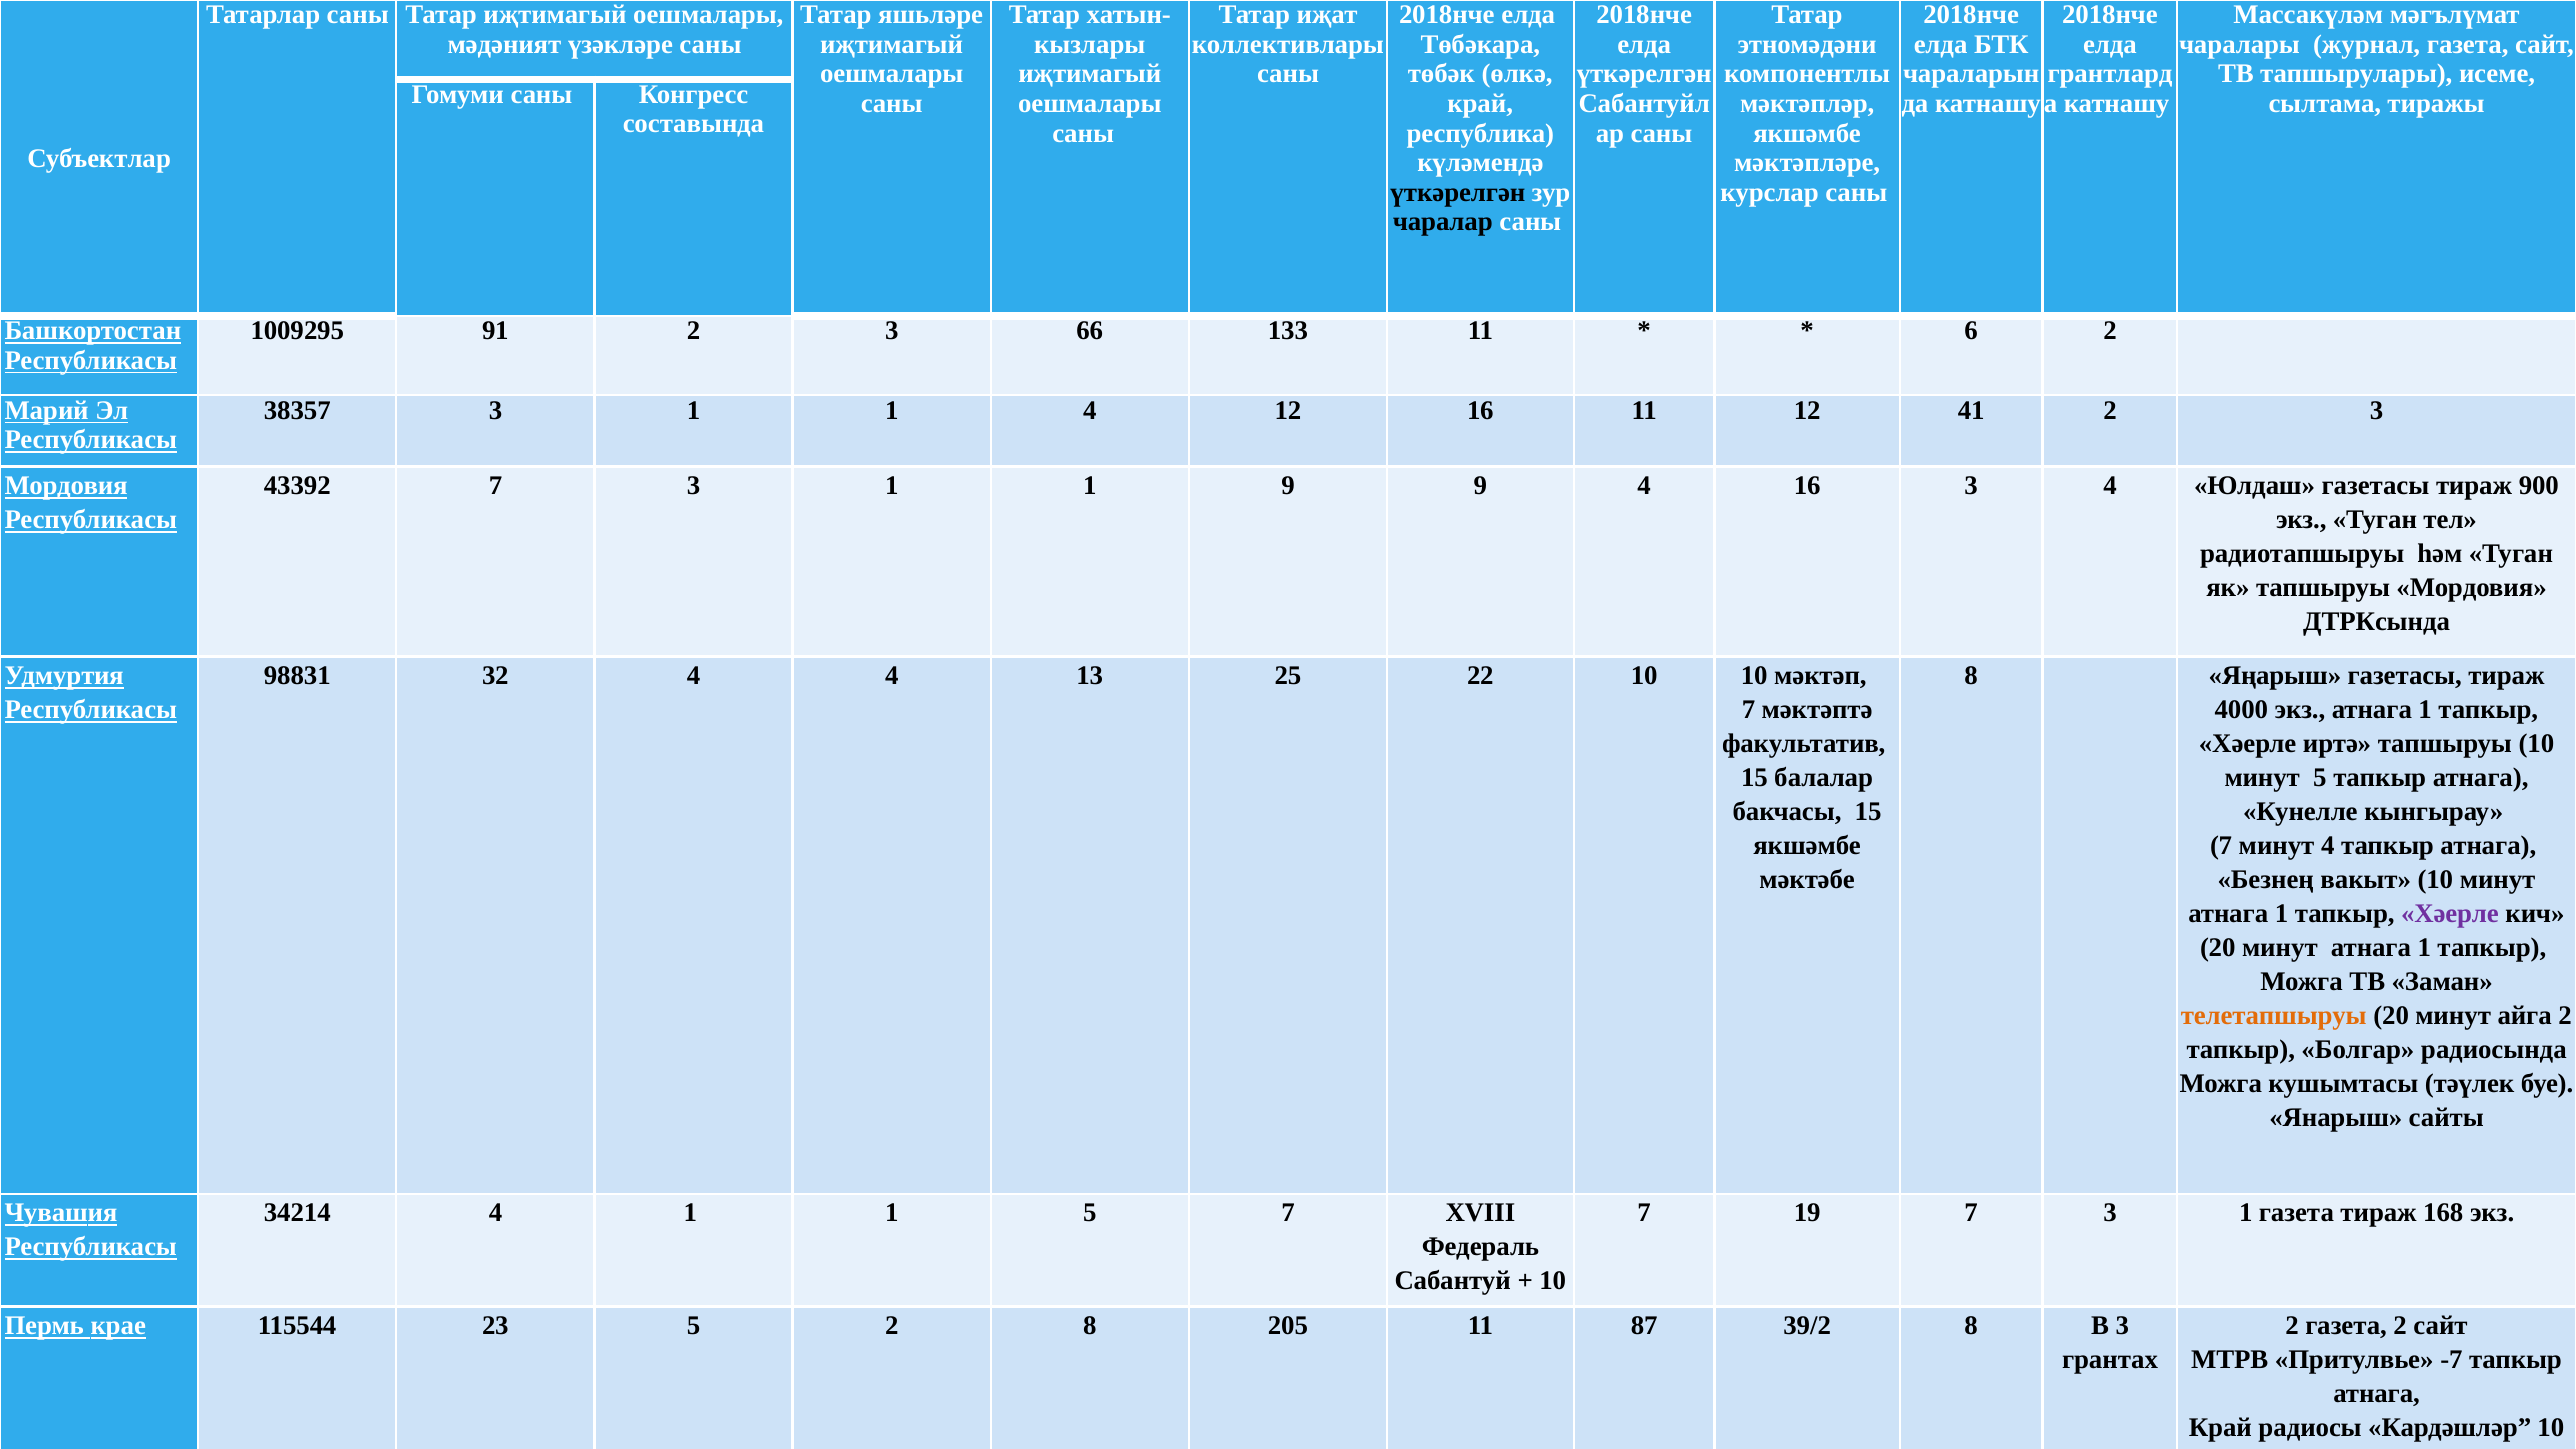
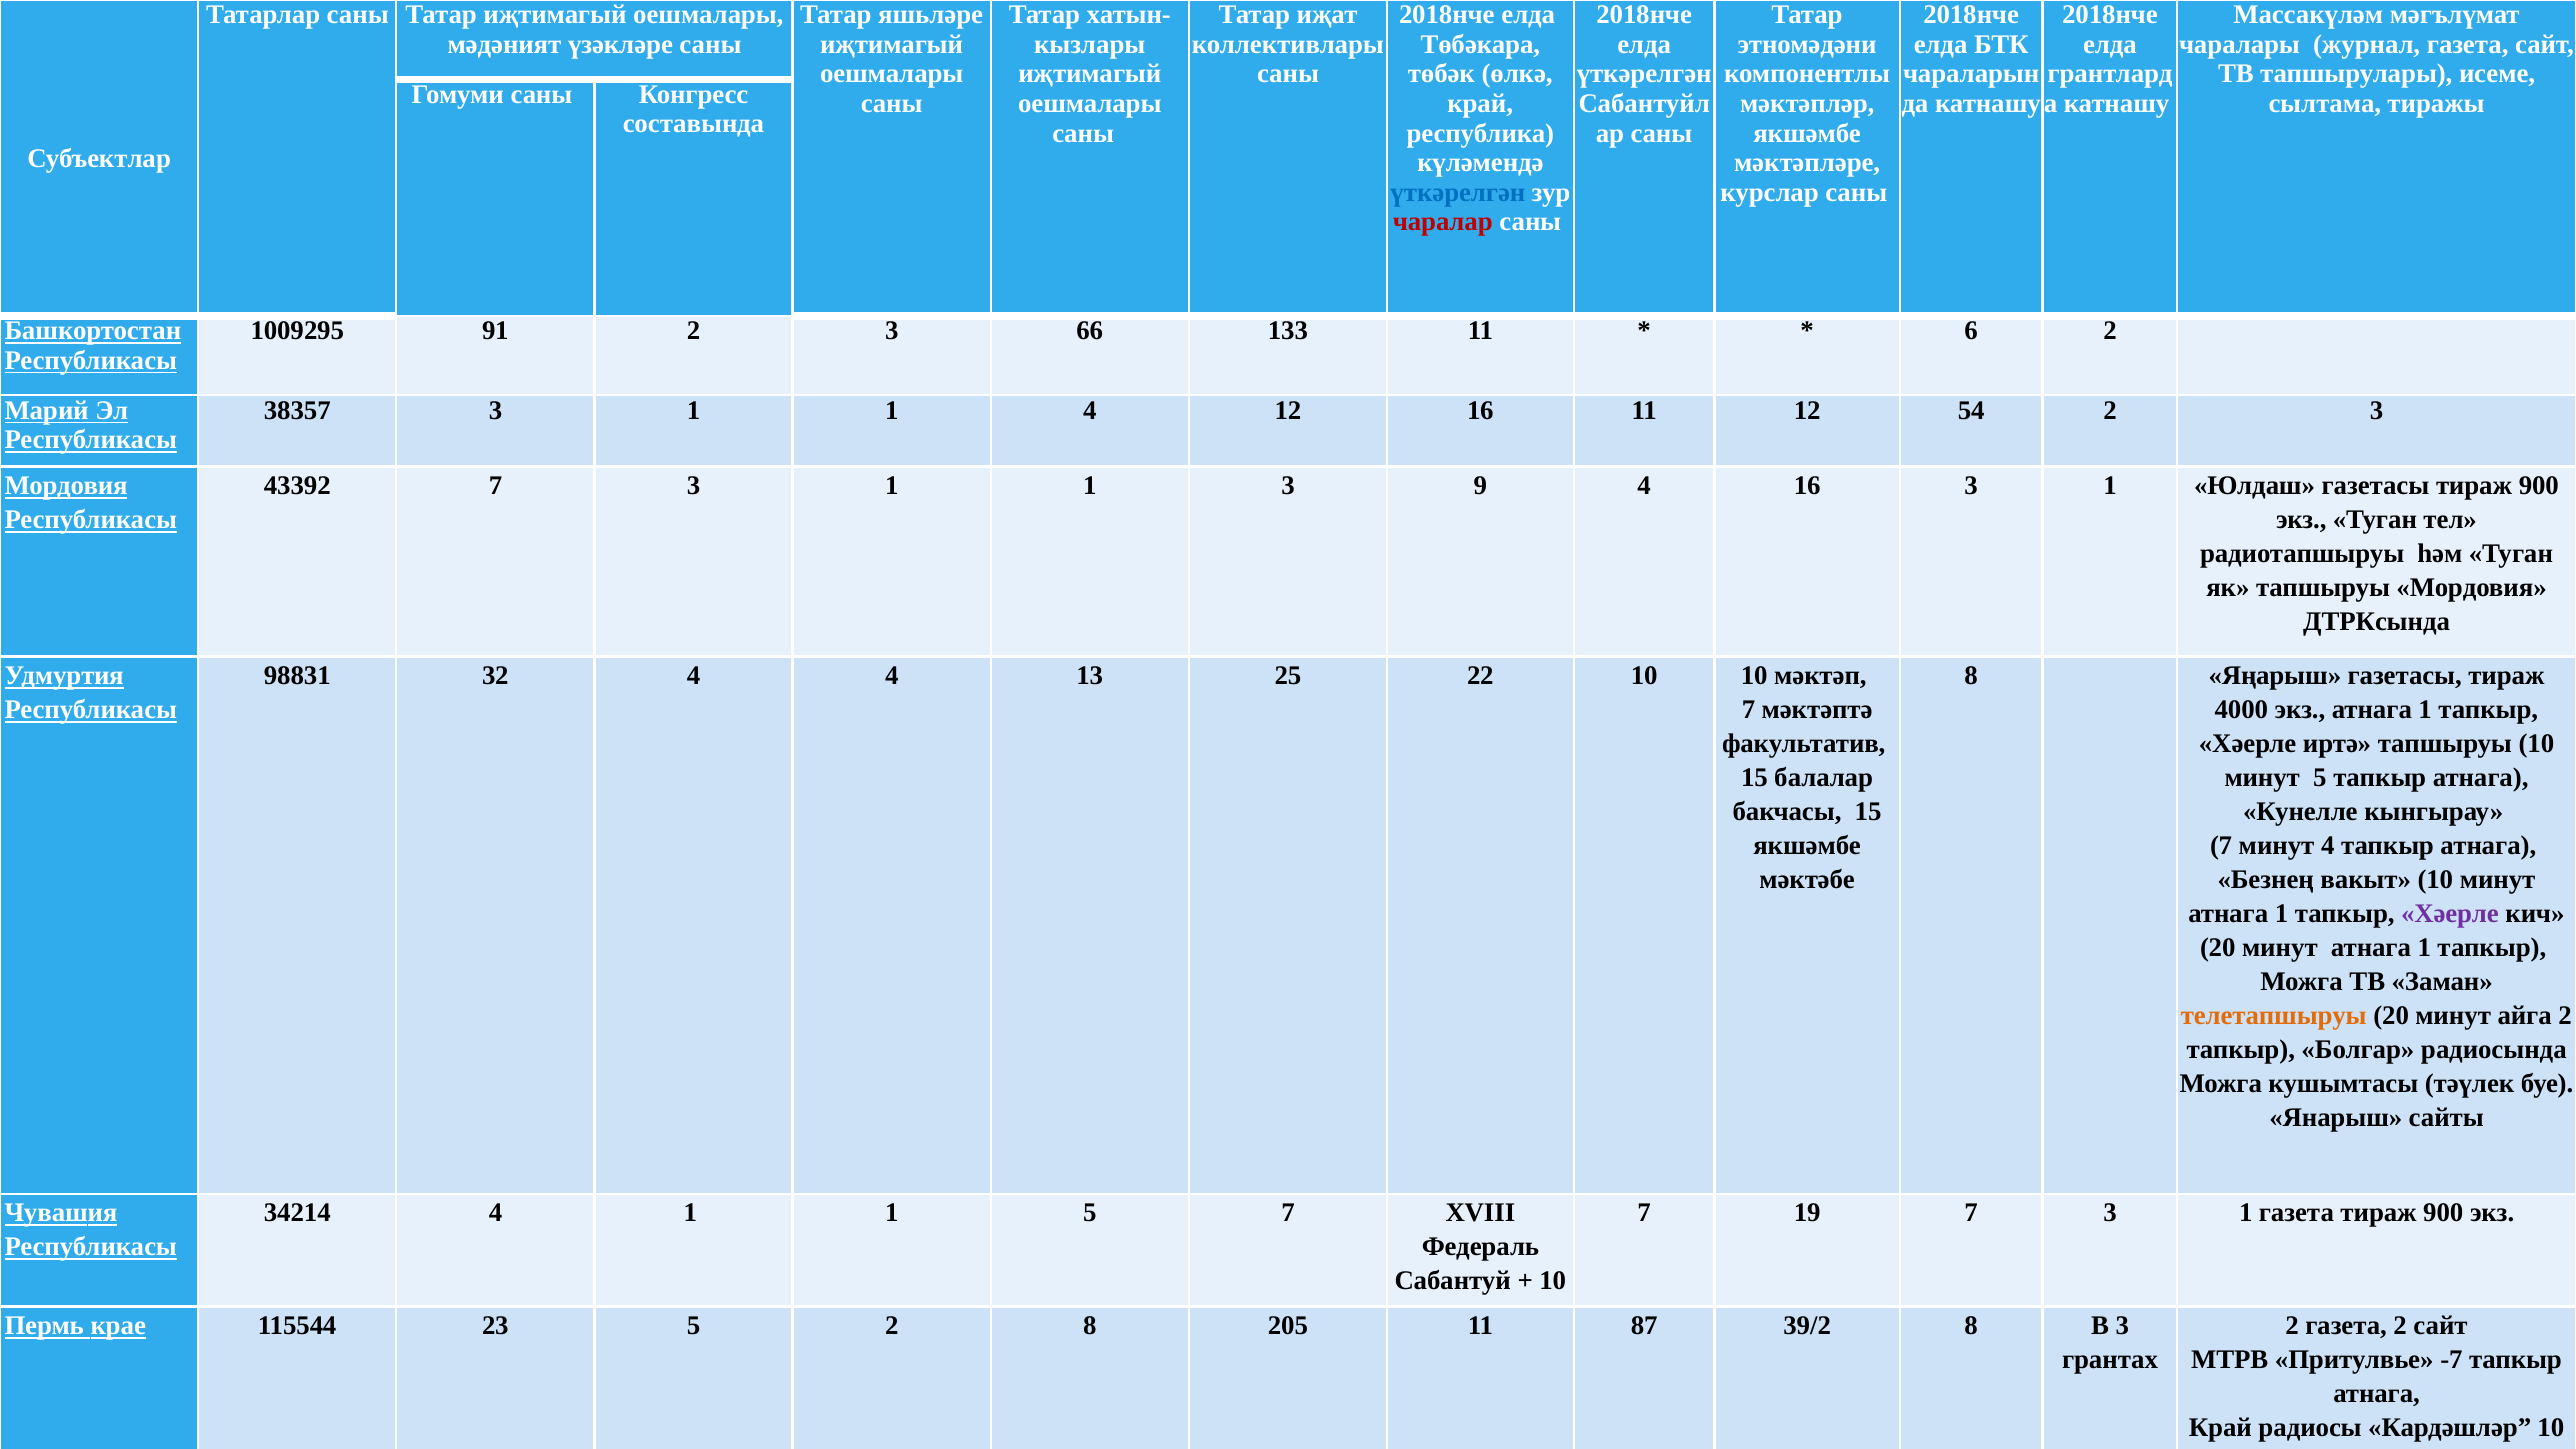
үткәрелгән at (1458, 192) colour: black -> blue
чаралар colour: black -> red
41: 41 -> 54
1 9: 9 -> 3
16 3 4: 4 -> 1
газета тираж 168: 168 -> 900
